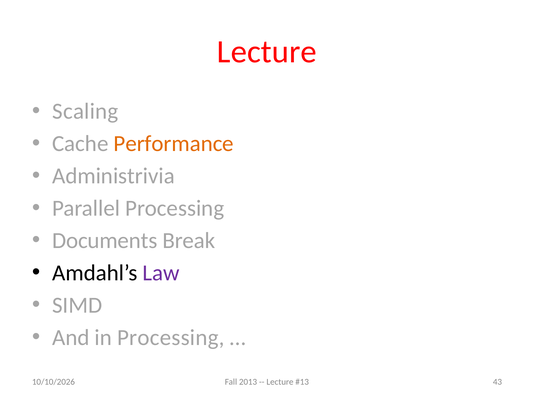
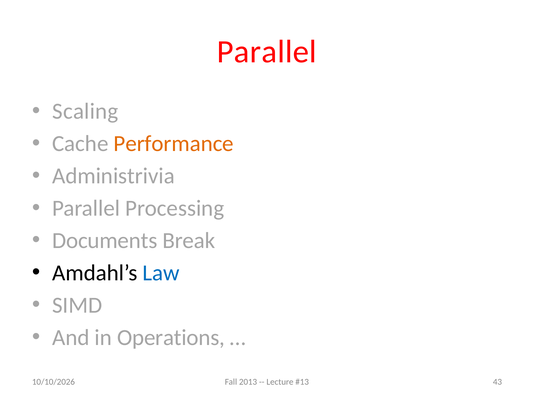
Lecture at (267, 52): Lecture -> Parallel
Law colour: purple -> blue
in Processing: Processing -> Operations
